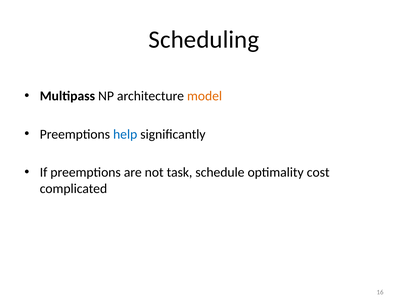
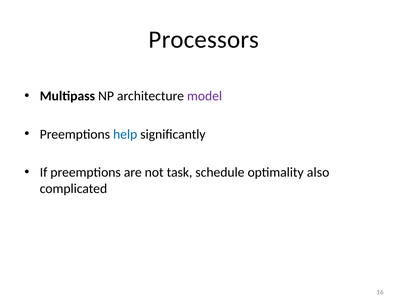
Scheduling: Scheduling -> Processors
model colour: orange -> purple
cost: cost -> also
